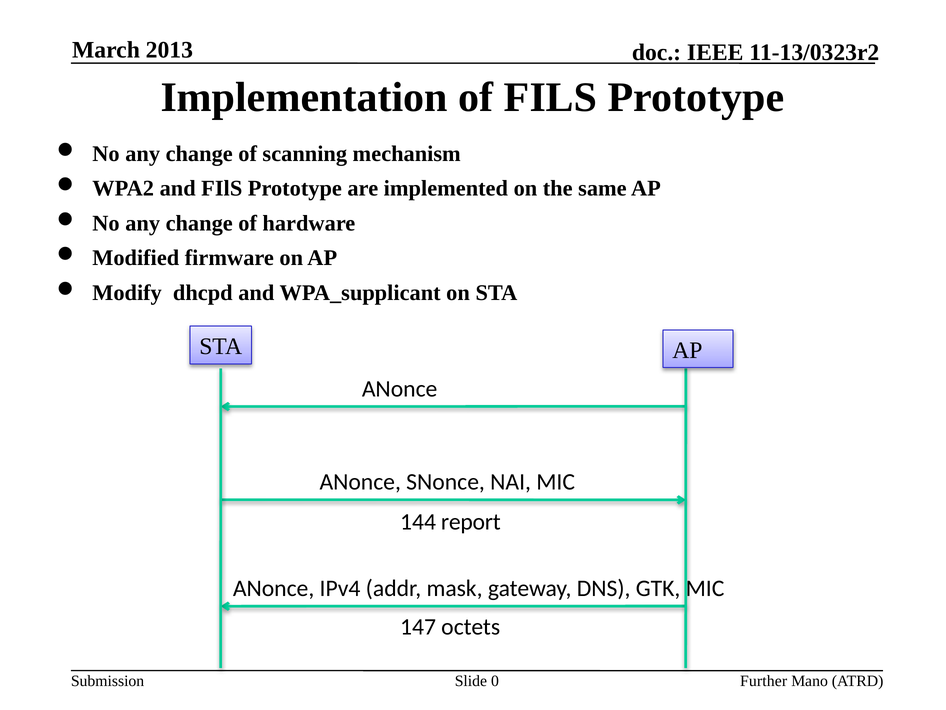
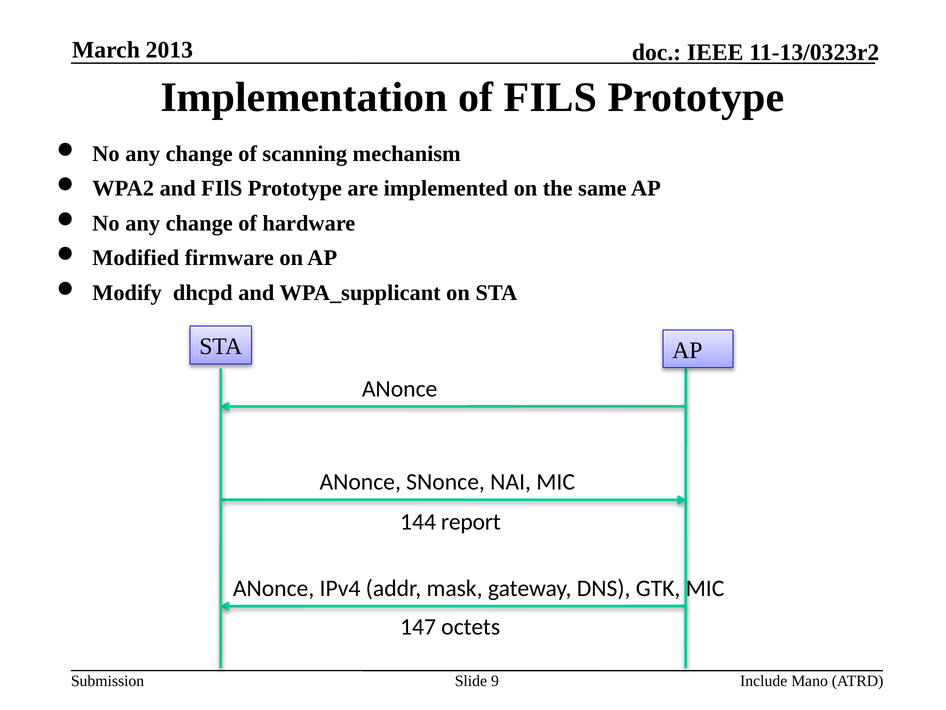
0: 0 -> 9
Further: Further -> Include
